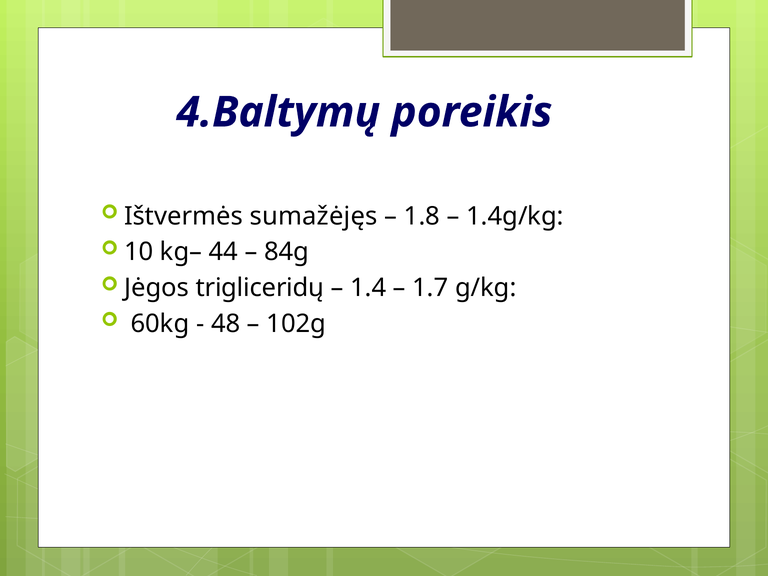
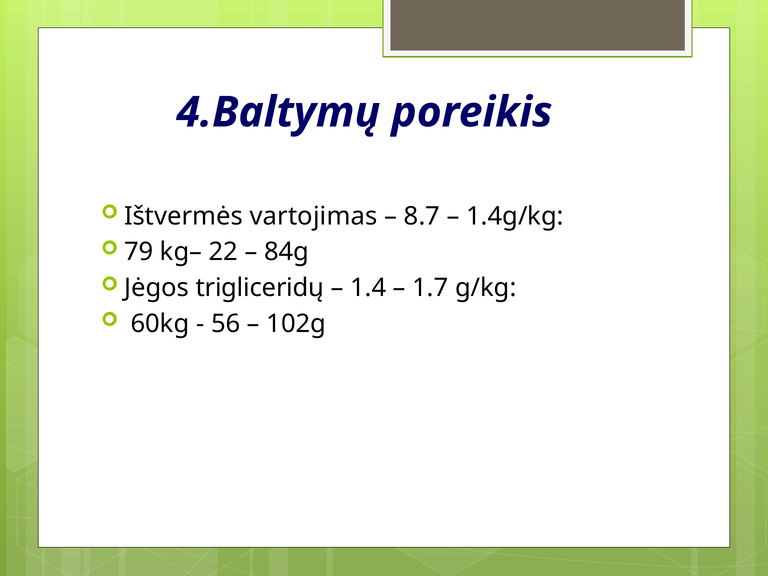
sumažėjęs: sumažėjęs -> vartojimas
1.8: 1.8 -> 8.7
10: 10 -> 79
44: 44 -> 22
48: 48 -> 56
